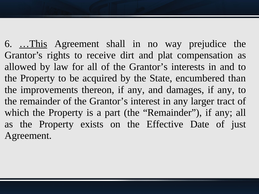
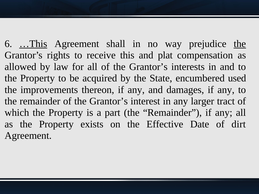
the at (240, 44) underline: none -> present
dirt: dirt -> this
than: than -> used
just: just -> dirt
